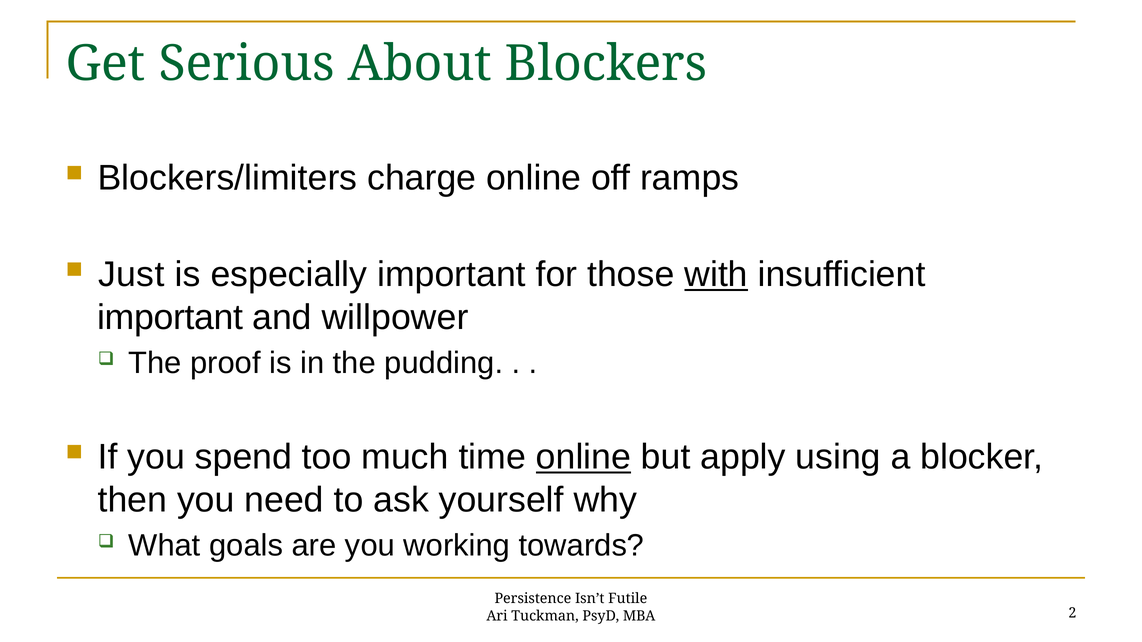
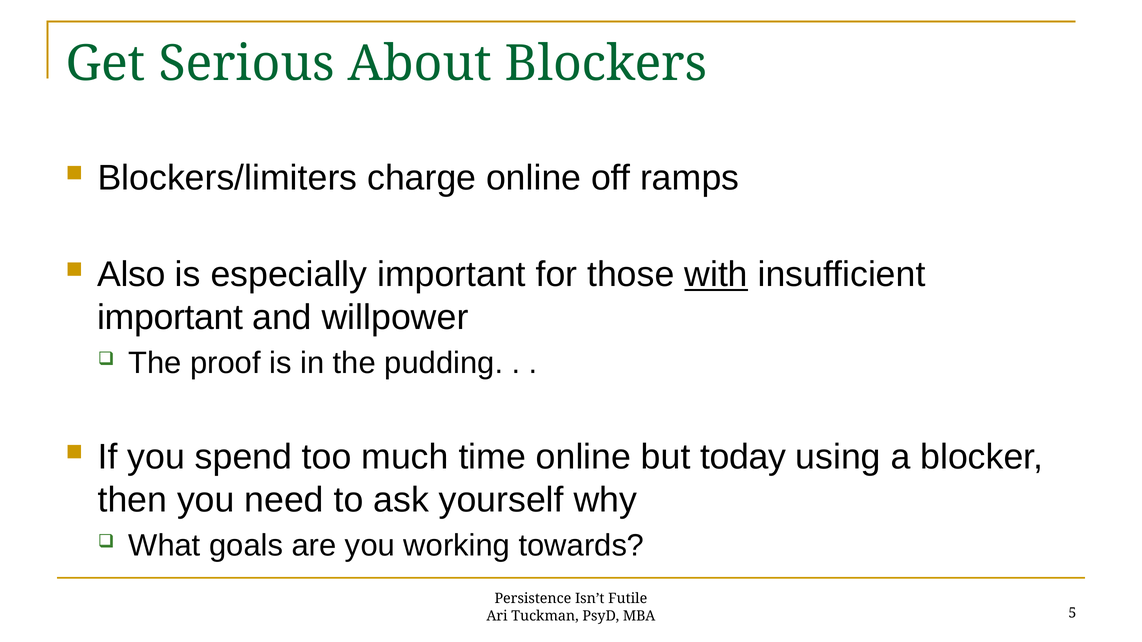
Just: Just -> Also
online at (583, 457) underline: present -> none
apply: apply -> today
2: 2 -> 5
